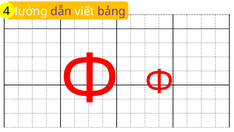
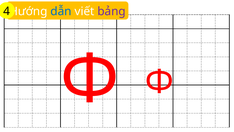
dẫn colour: purple -> blue
